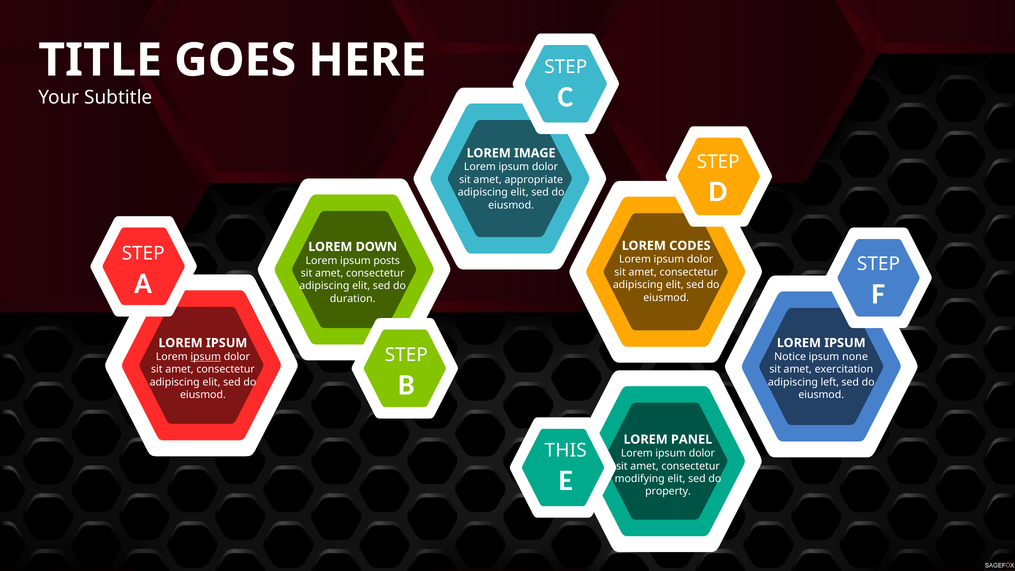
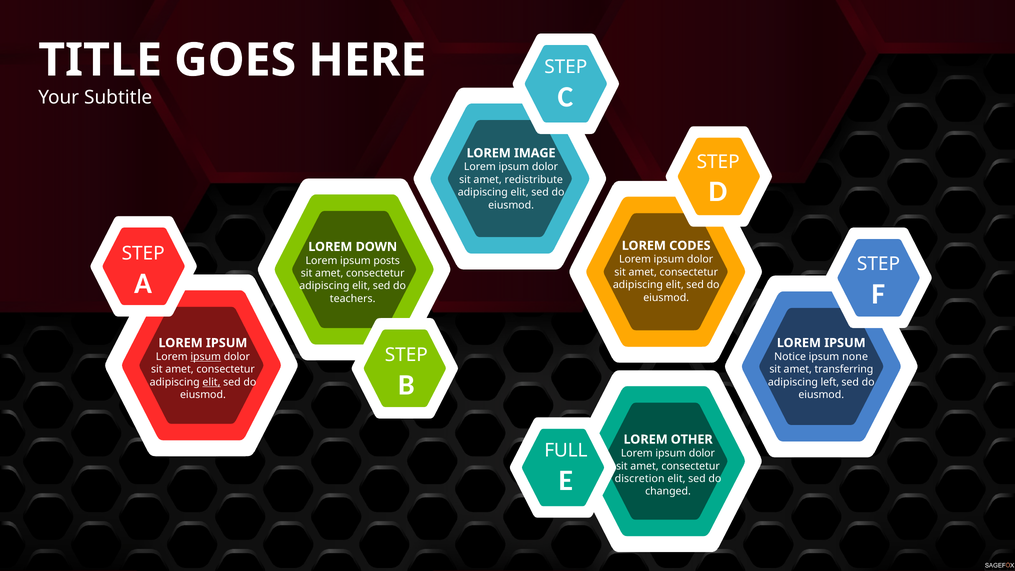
appropriate: appropriate -> redistribute
duration: duration -> teachers
exercitation: exercitation -> transferring
elit at (211, 382) underline: none -> present
PANEL: PANEL -> OTHER
THIS: THIS -> FULL
modifying: modifying -> discretion
property: property -> changed
